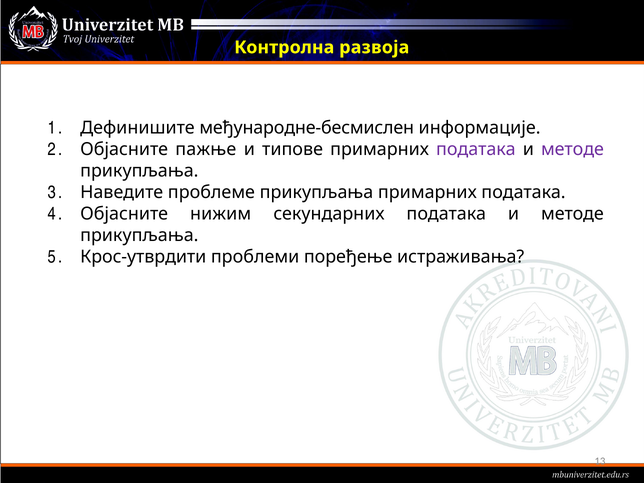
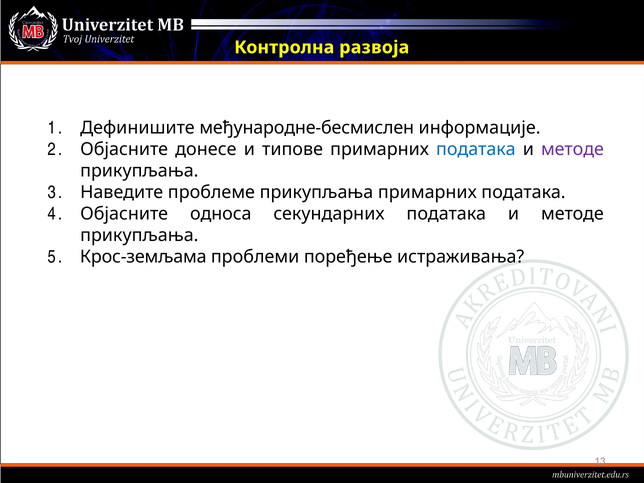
пажње: пажње -> донесе
података at (476, 149) colour: purple -> blue
нижим: нижим -> односа
Крос-утврдити: Крос-утврдити -> Крос-земљама
